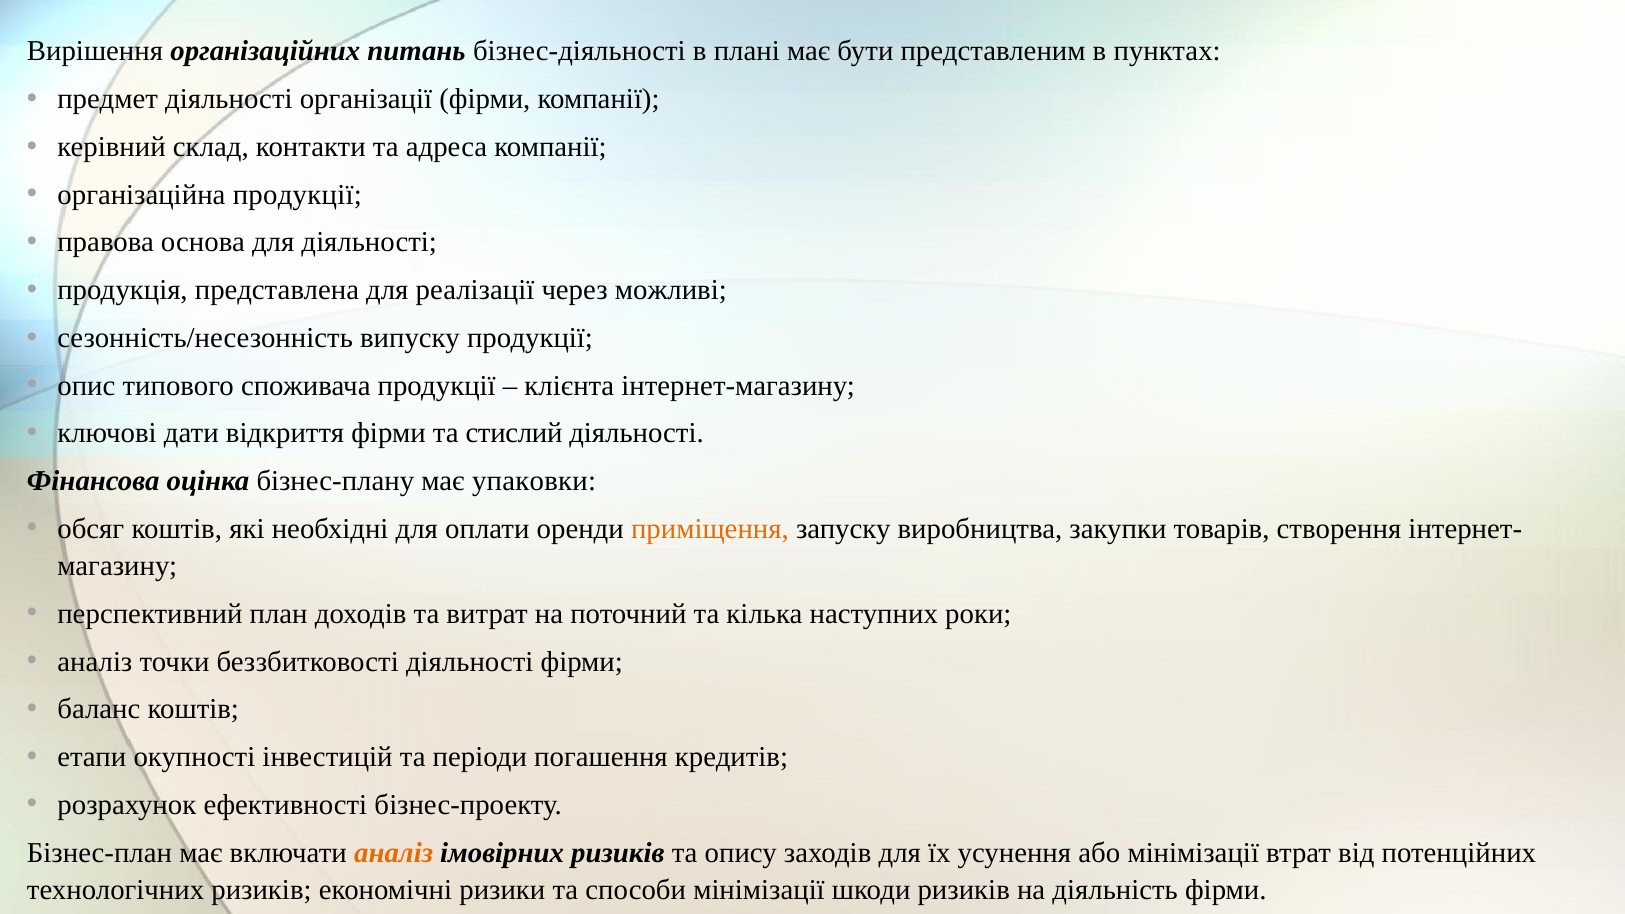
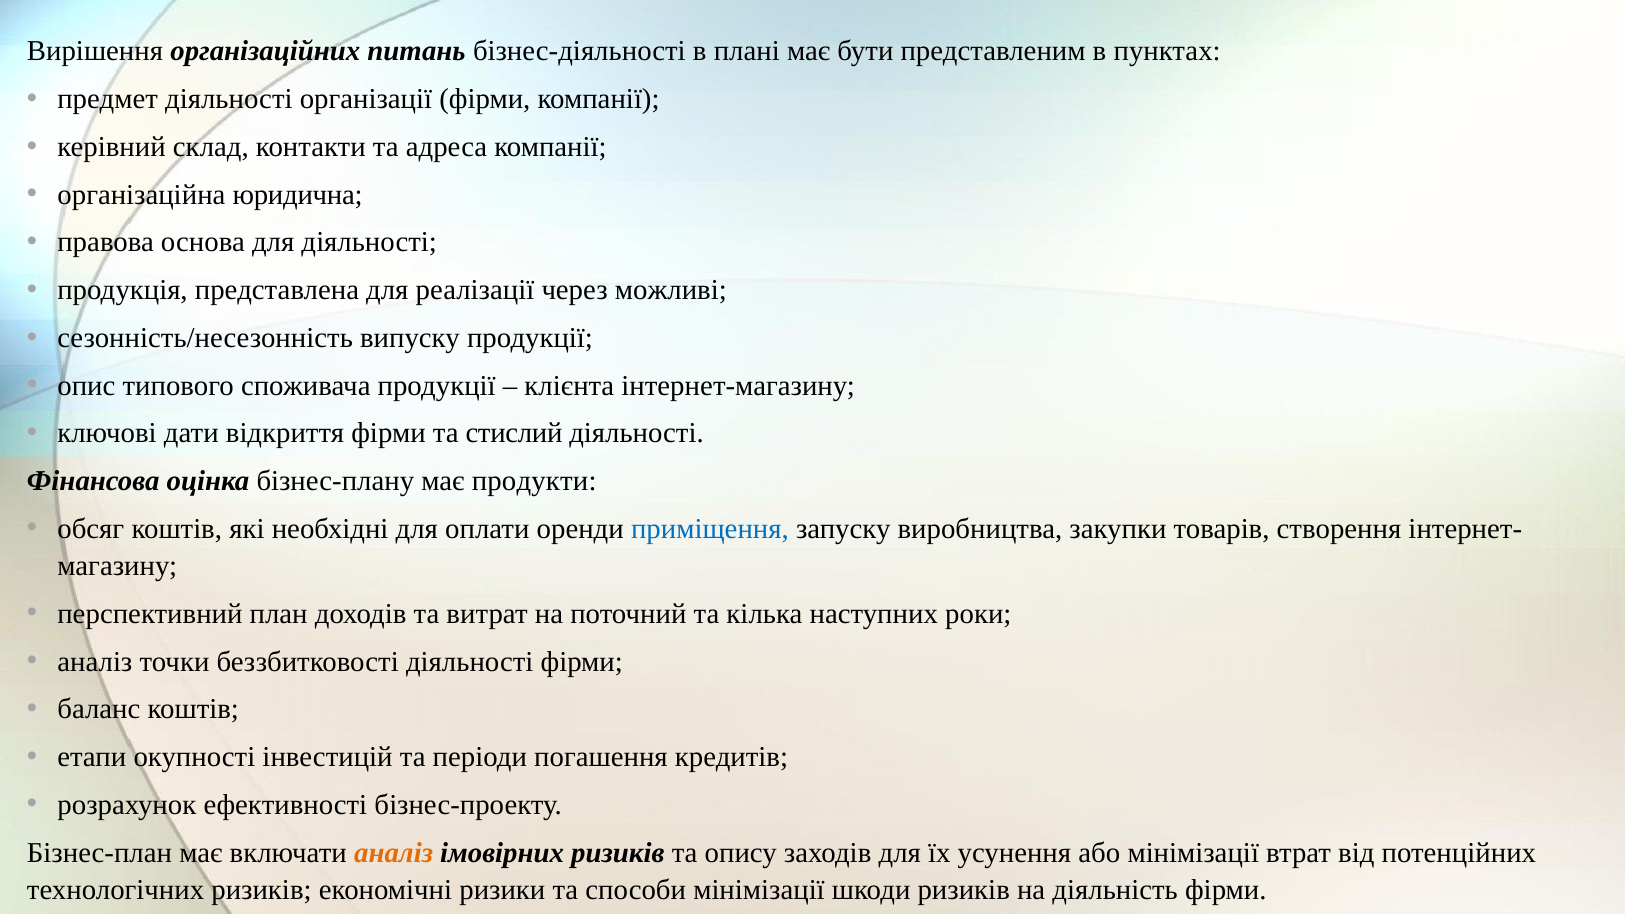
організаційна продукції: продукції -> юридична
упаковки: упаковки -> продукти
приміщення colour: orange -> blue
